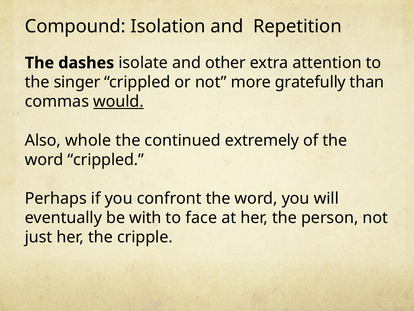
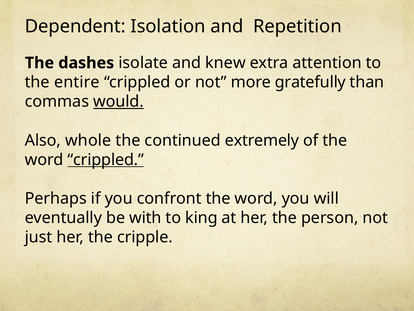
Compound: Compound -> Dependent
other: other -> knew
singer: singer -> entire
crippled at (106, 159) underline: none -> present
face: face -> king
